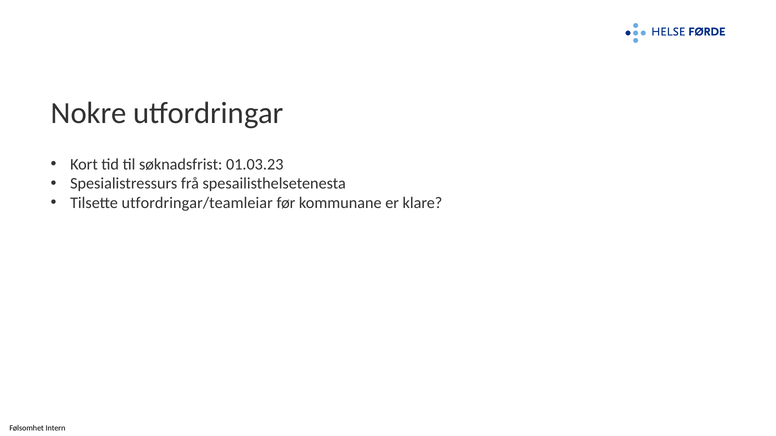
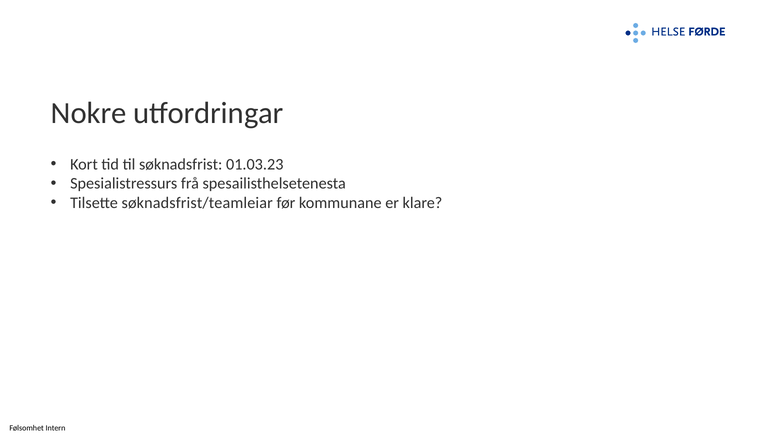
utfordringar/teamleiar: utfordringar/teamleiar -> søknadsfrist/teamleiar
